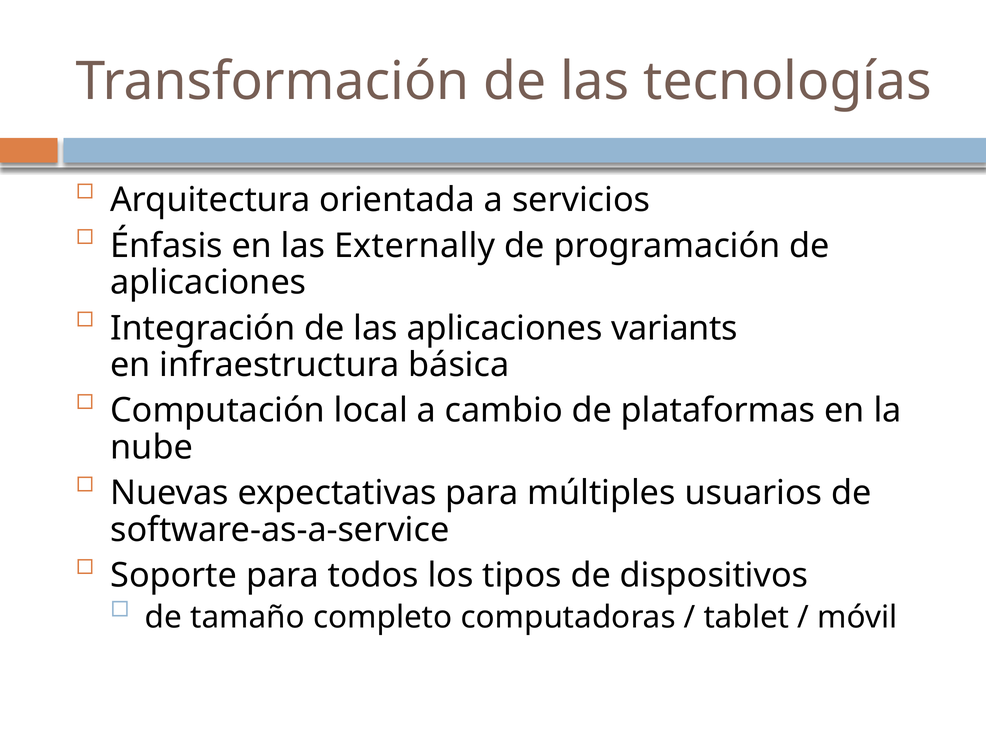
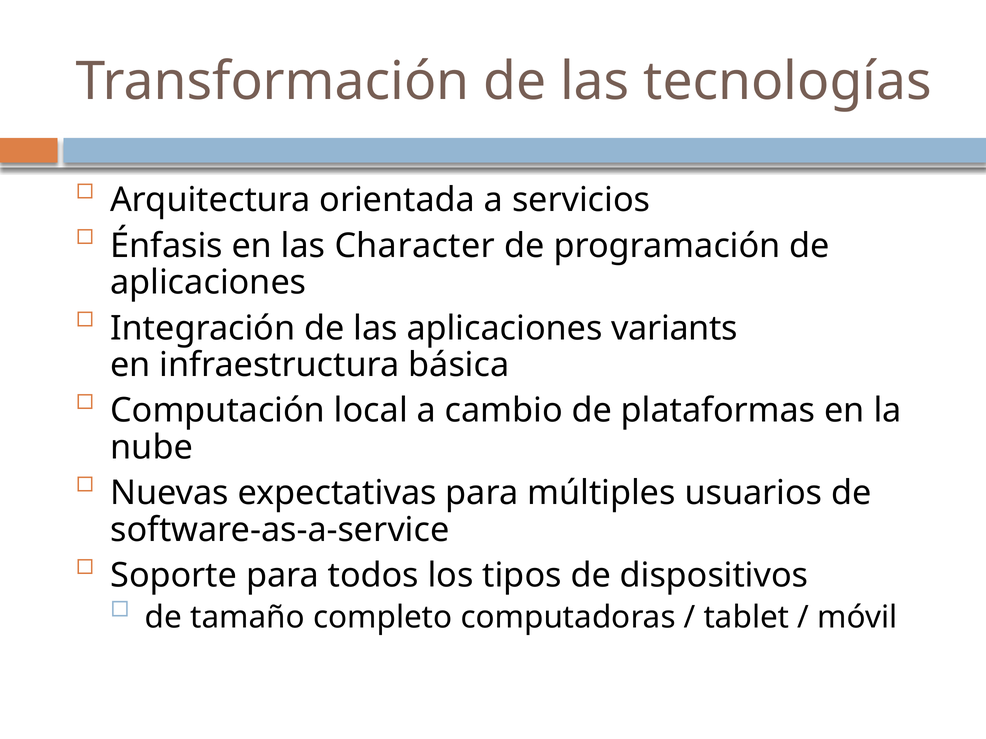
Externally: Externally -> Character
